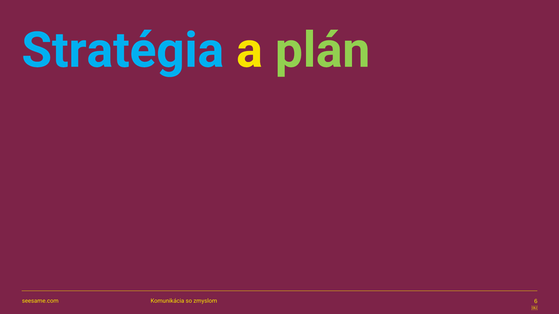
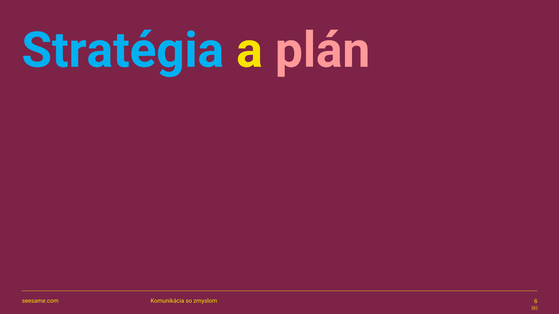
plán colour: light green -> pink
